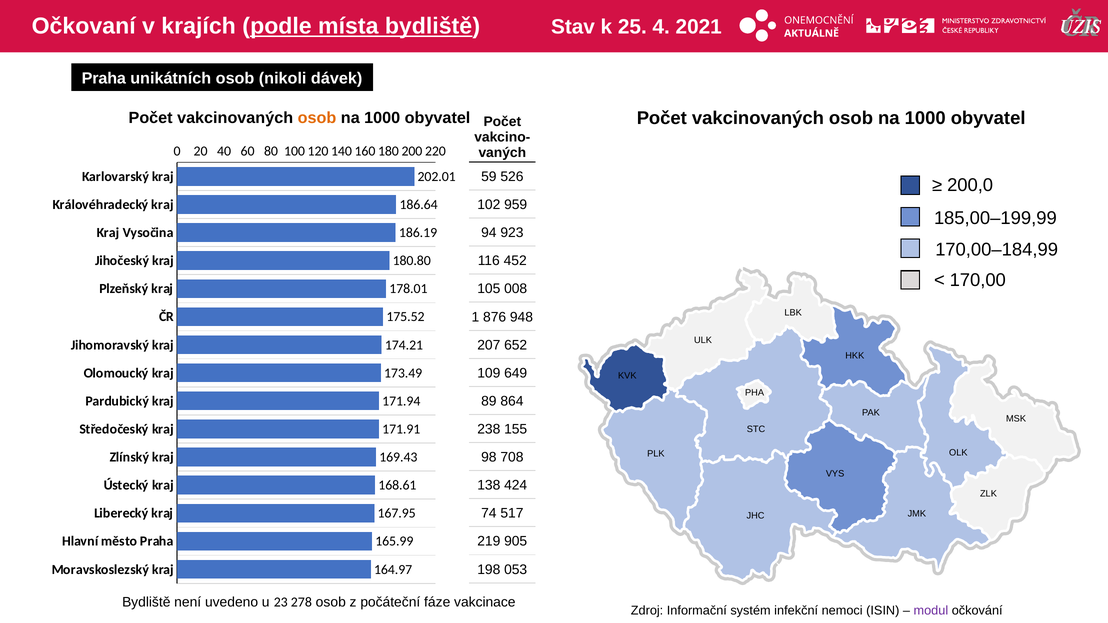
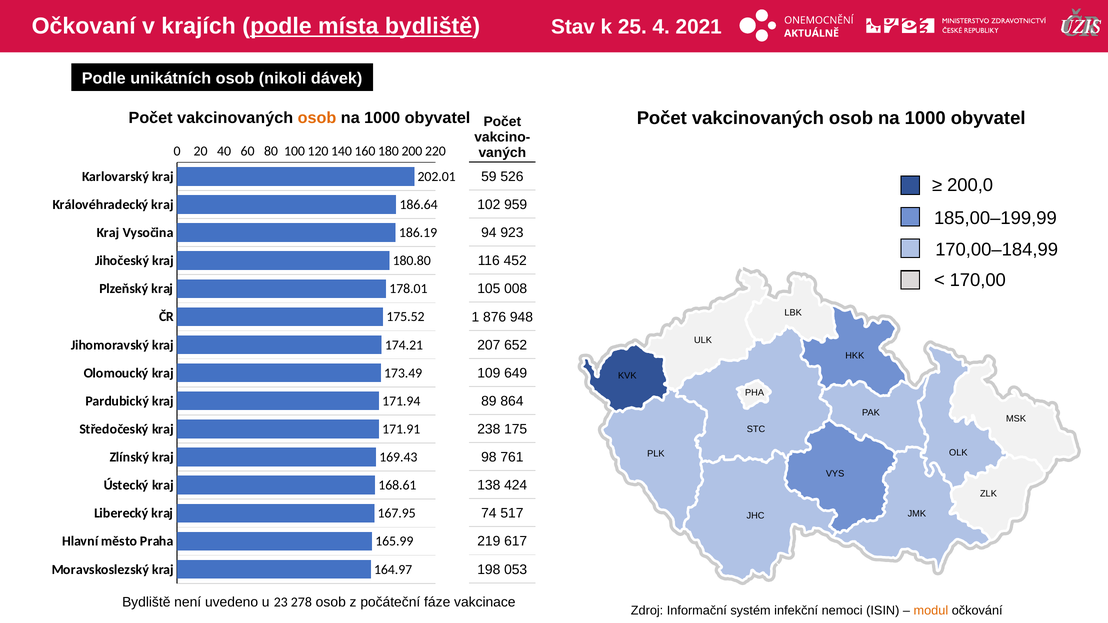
Praha at (104, 78): Praha -> Podle
155: 155 -> 175
708: 708 -> 761
905: 905 -> 617
modul colour: purple -> orange
